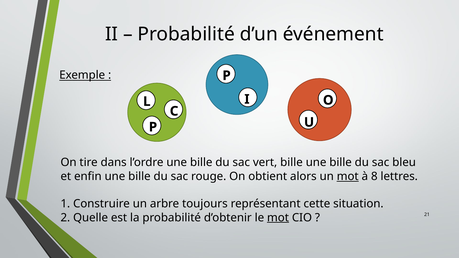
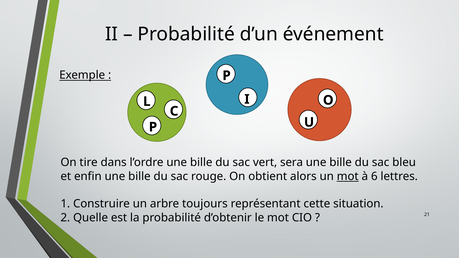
vert bille: bille -> sera
8: 8 -> 6
mot at (278, 218) underline: present -> none
